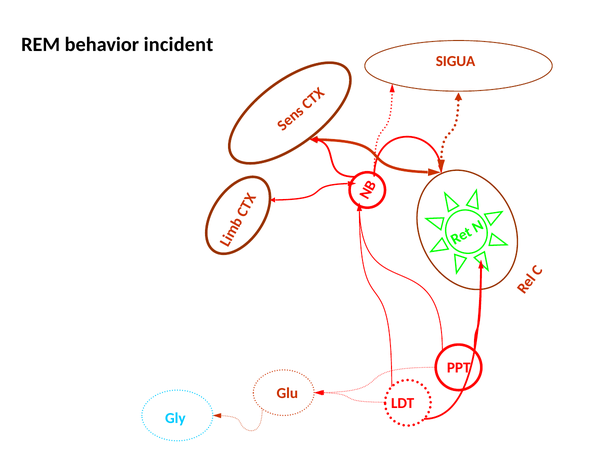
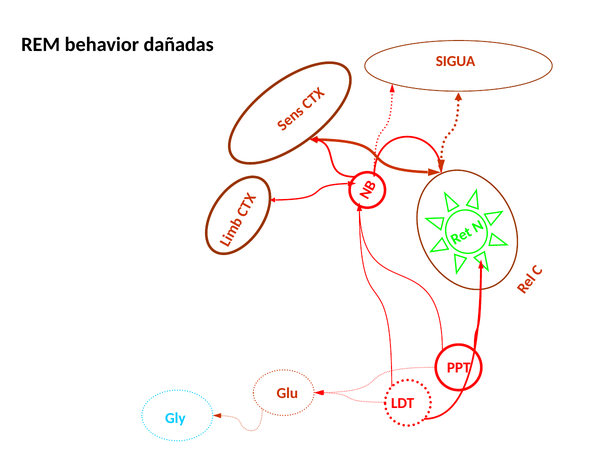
incident: incident -> dañadas
